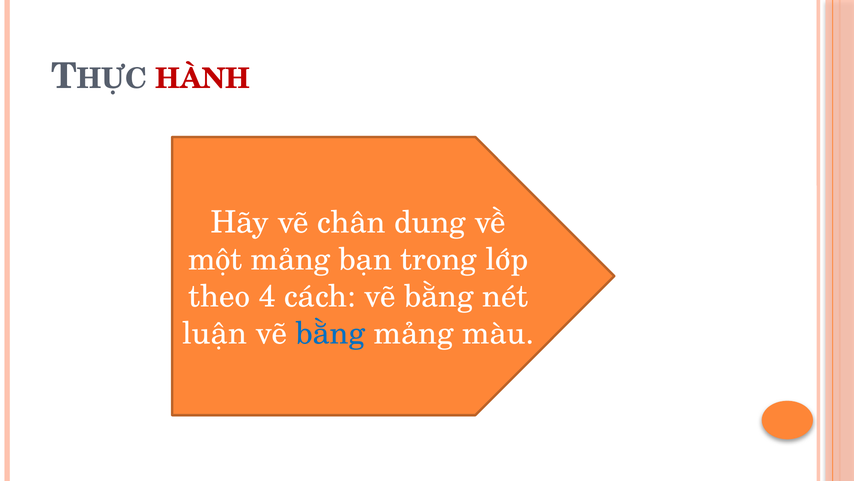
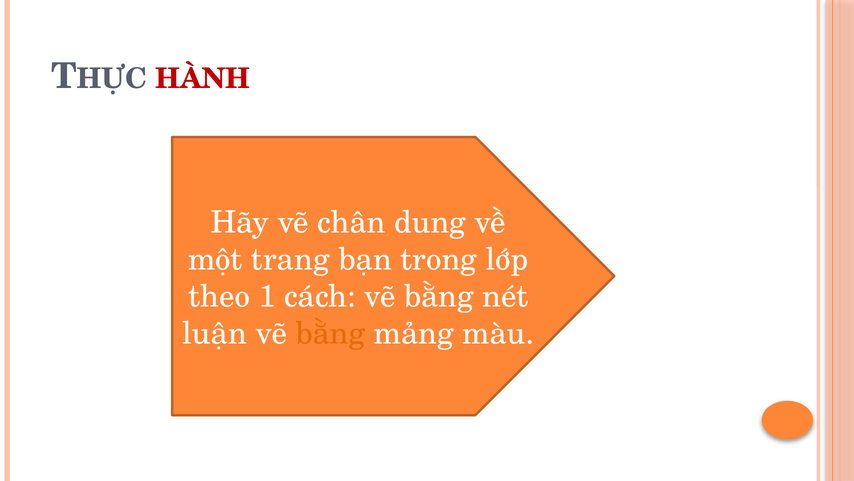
một mảng: mảng -> trang
4: 4 -> 1
bằng at (330, 333) colour: blue -> orange
